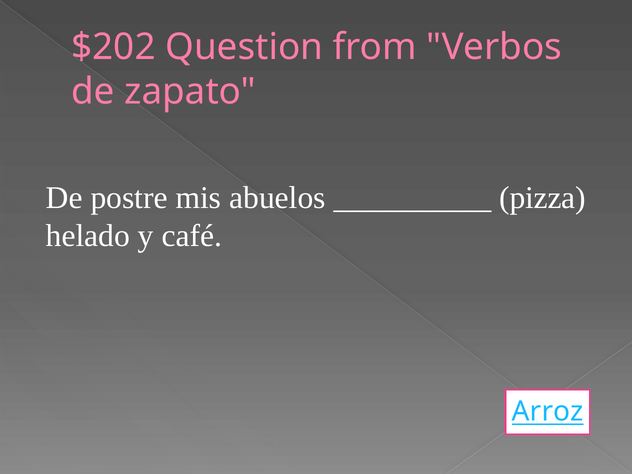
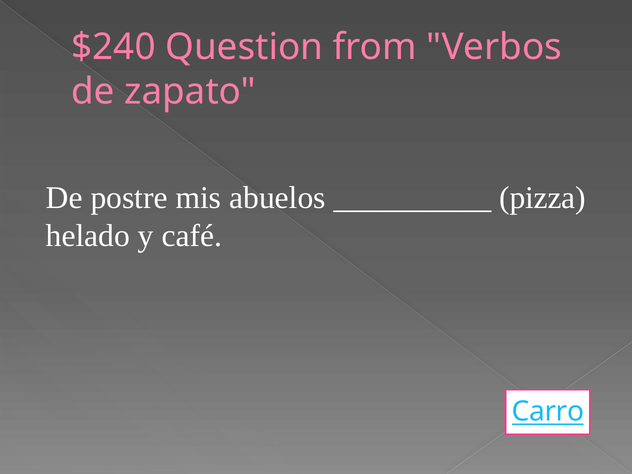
$202: $202 -> $240
Arroz: Arroz -> Carro
